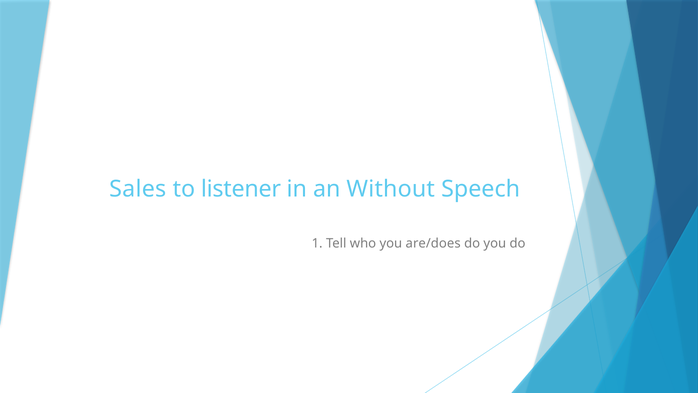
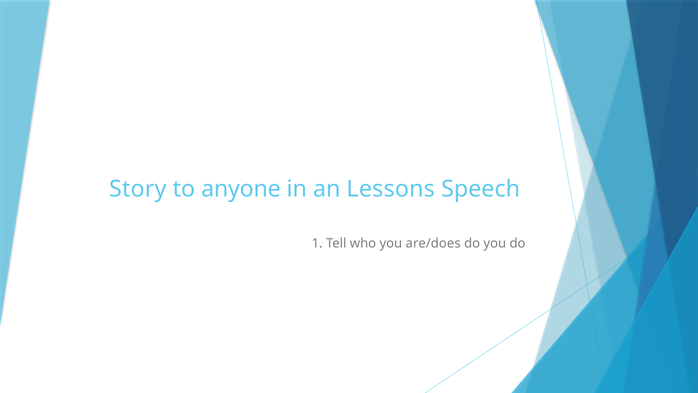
Sales: Sales -> Story
listener: listener -> anyone
Without: Without -> Lessons
